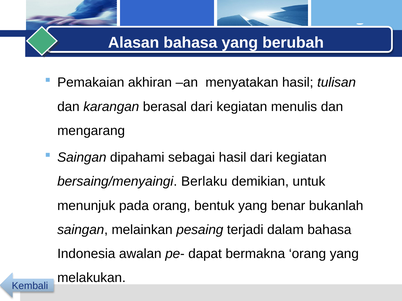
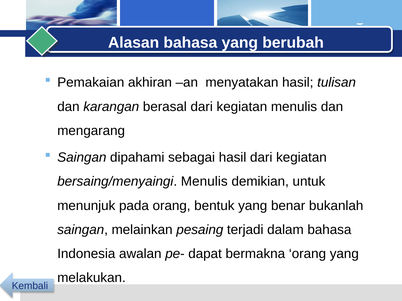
bersaing/menyaingi Berlaku: Berlaku -> Menulis
